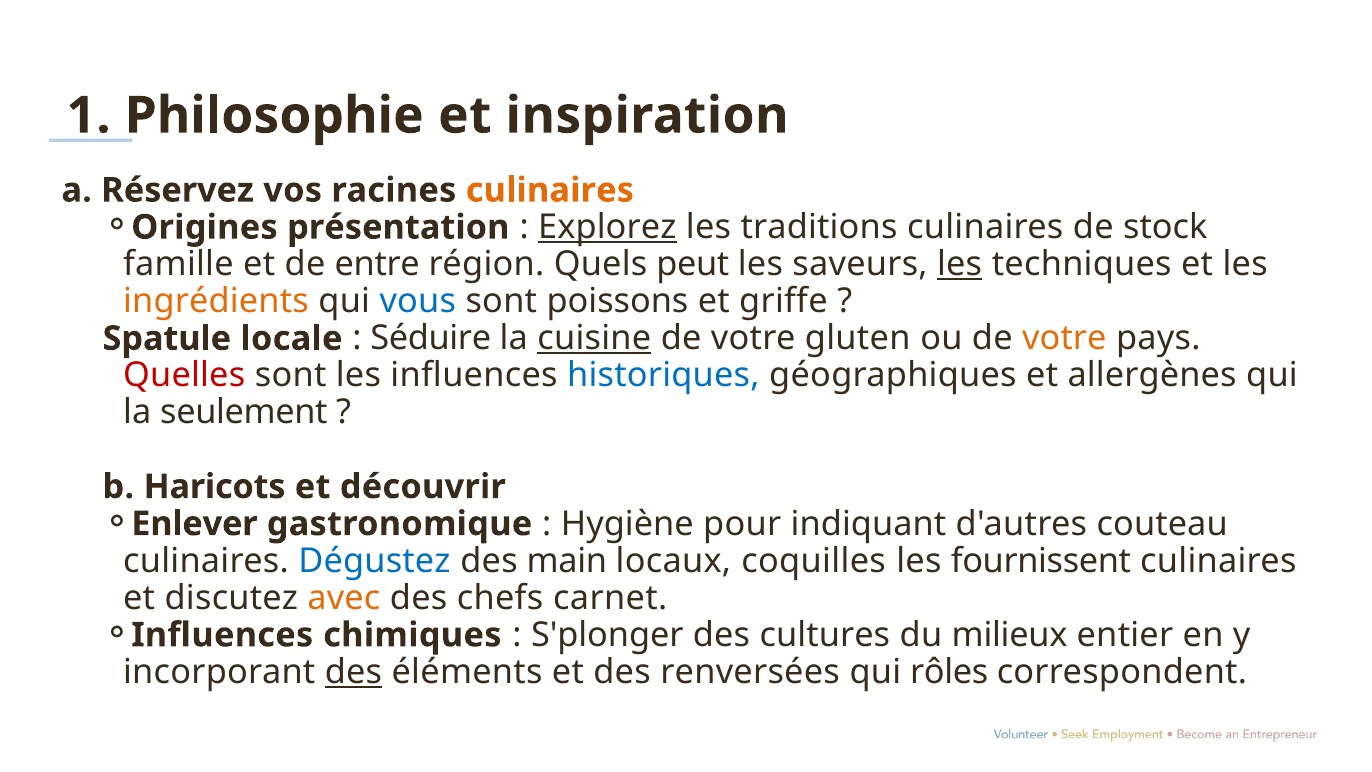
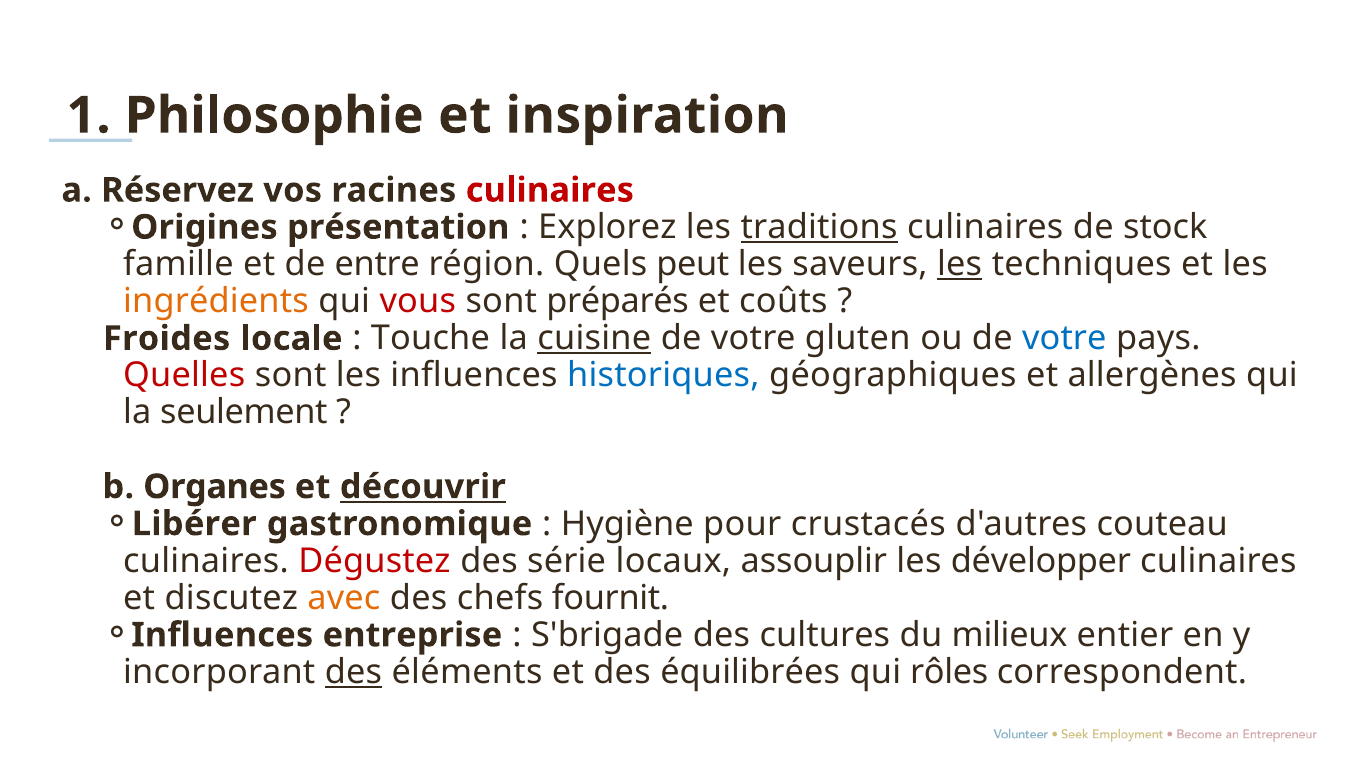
culinaires at (550, 190) colour: orange -> red
Explorez underline: present -> none
traditions underline: none -> present
vous colour: blue -> red
poissons: poissons -> préparés
griffe: griffe -> coûts
Spatule: Spatule -> Froides
Séduire: Séduire -> Touche
votre at (1064, 338) colour: orange -> blue
Haricots: Haricots -> Organes
découvrir underline: none -> present
Enlever: Enlever -> Libérer
indiquant: indiquant -> crustacés
Dégustez colour: blue -> red
main: main -> série
coquilles: coquilles -> assouplir
fournissent: fournissent -> développer
carnet: carnet -> fournit
chimiques: chimiques -> entreprise
S'plonger: S'plonger -> S'brigade
renversées: renversées -> équilibrées
